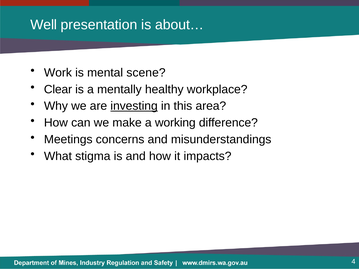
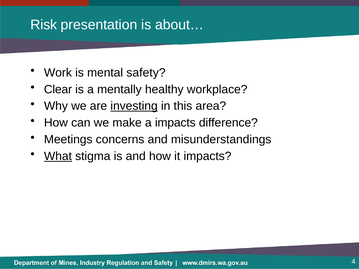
Well: Well -> Risk
scene: scene -> safety
a working: working -> impacts
What underline: none -> present
